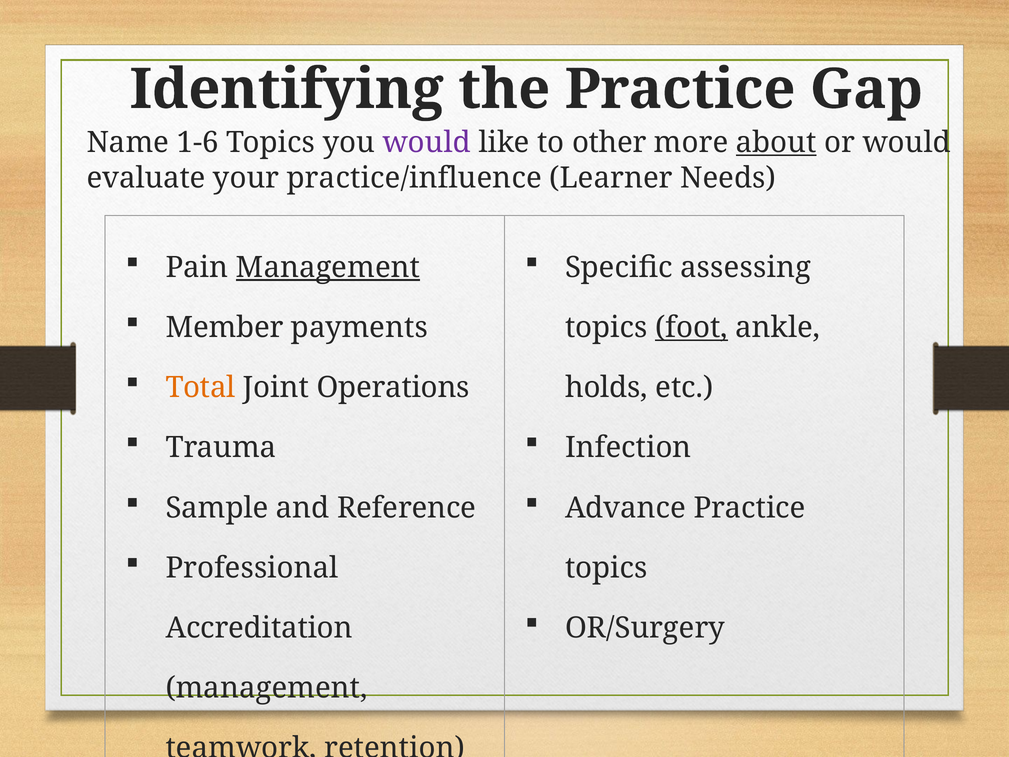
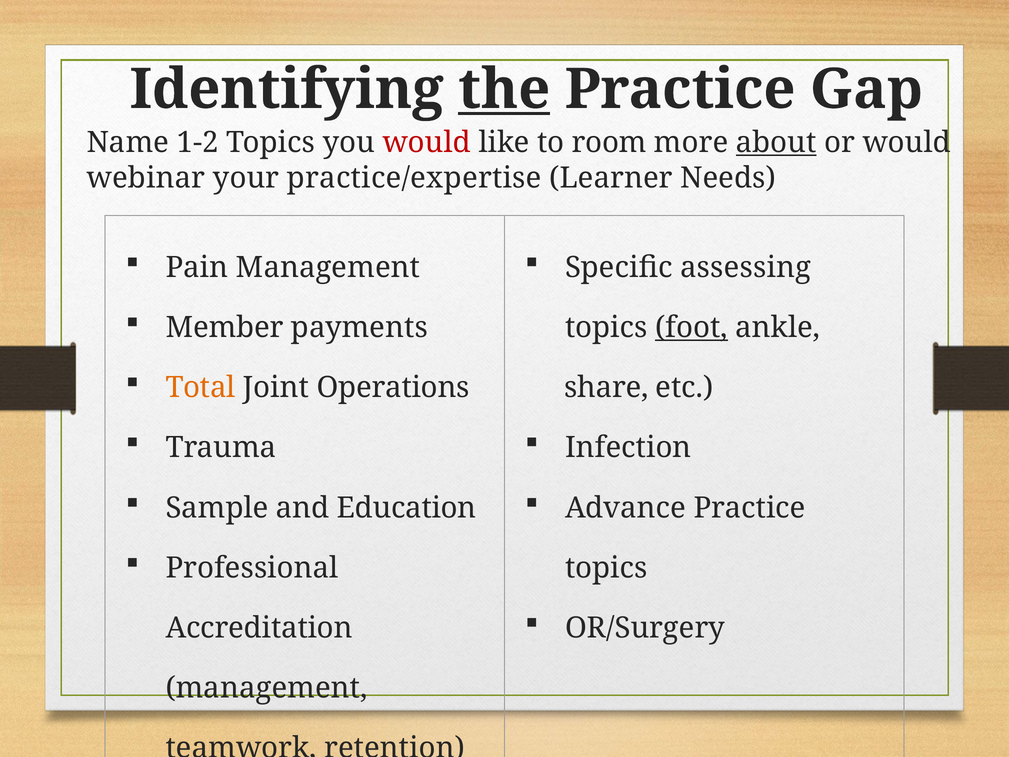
the underline: none -> present
1-6: 1-6 -> 1-2
would at (427, 142) colour: purple -> red
other: other -> room
evaluate: evaluate -> webinar
practice/influence: practice/influence -> practice/expertise
Management at (328, 267) underline: present -> none
holds: holds -> share
Reference: Reference -> Education
